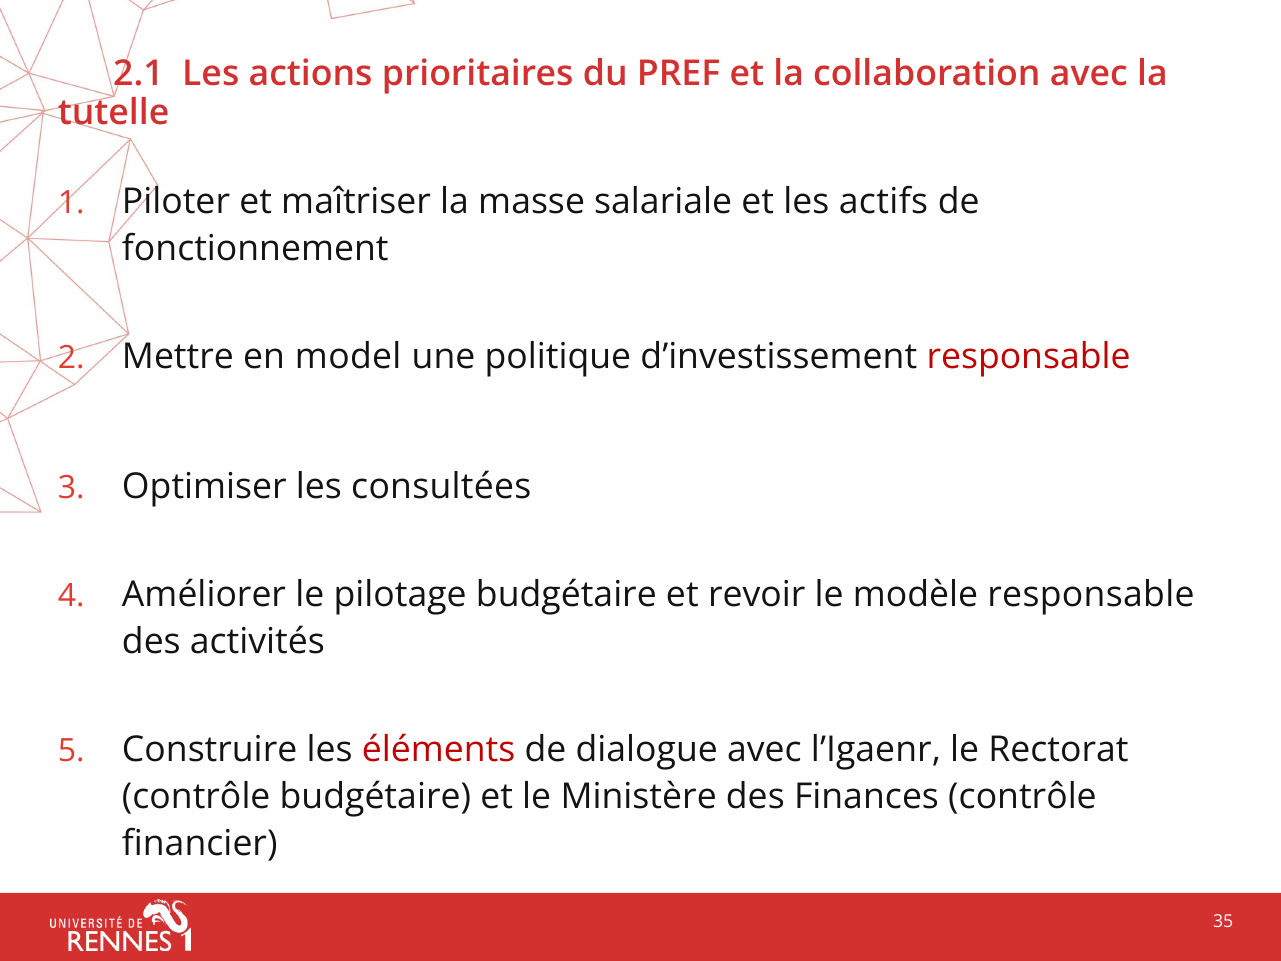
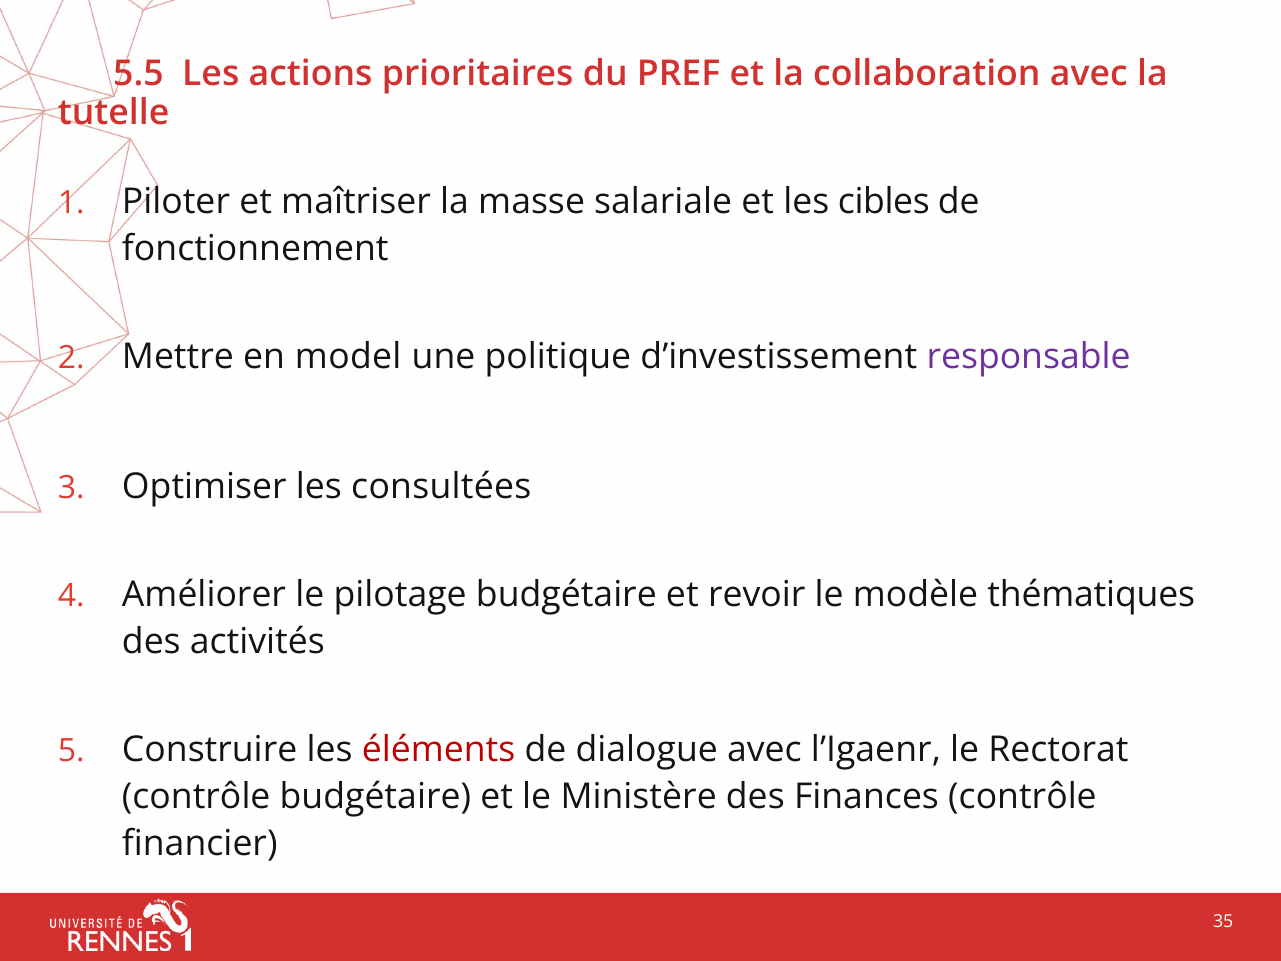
2.1: 2.1 -> 5.5
actifs: actifs -> cibles
responsable at (1029, 357) colour: red -> purple
modèle responsable: responsable -> thématiques
